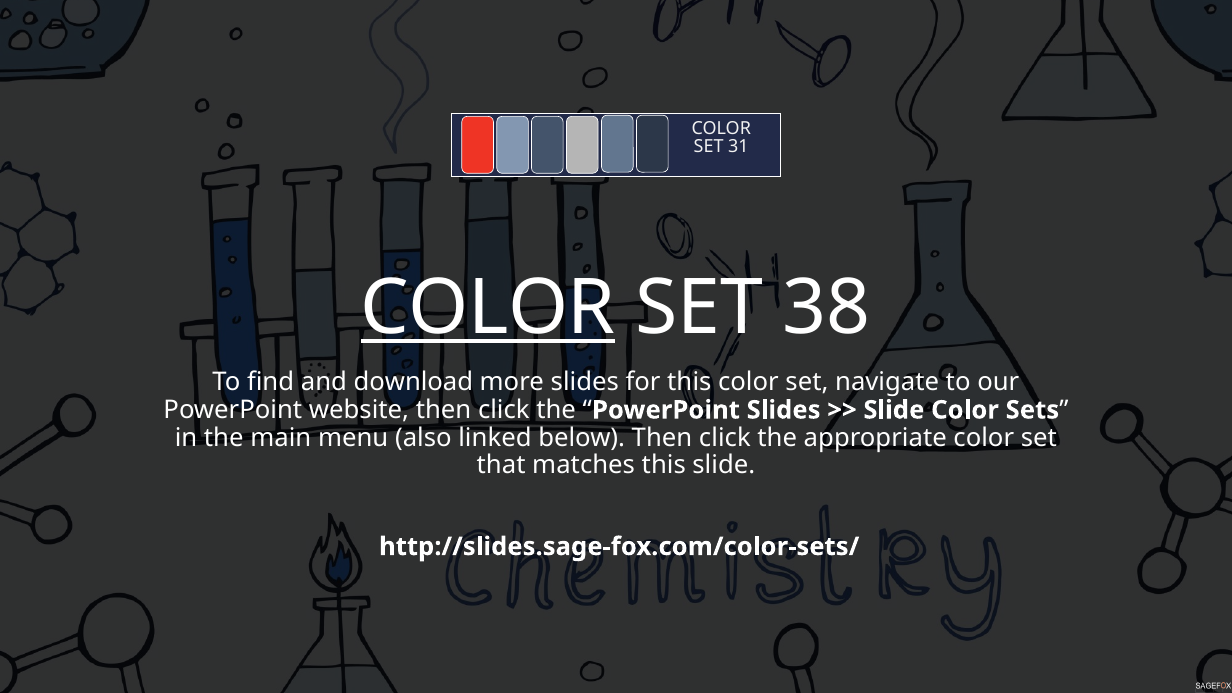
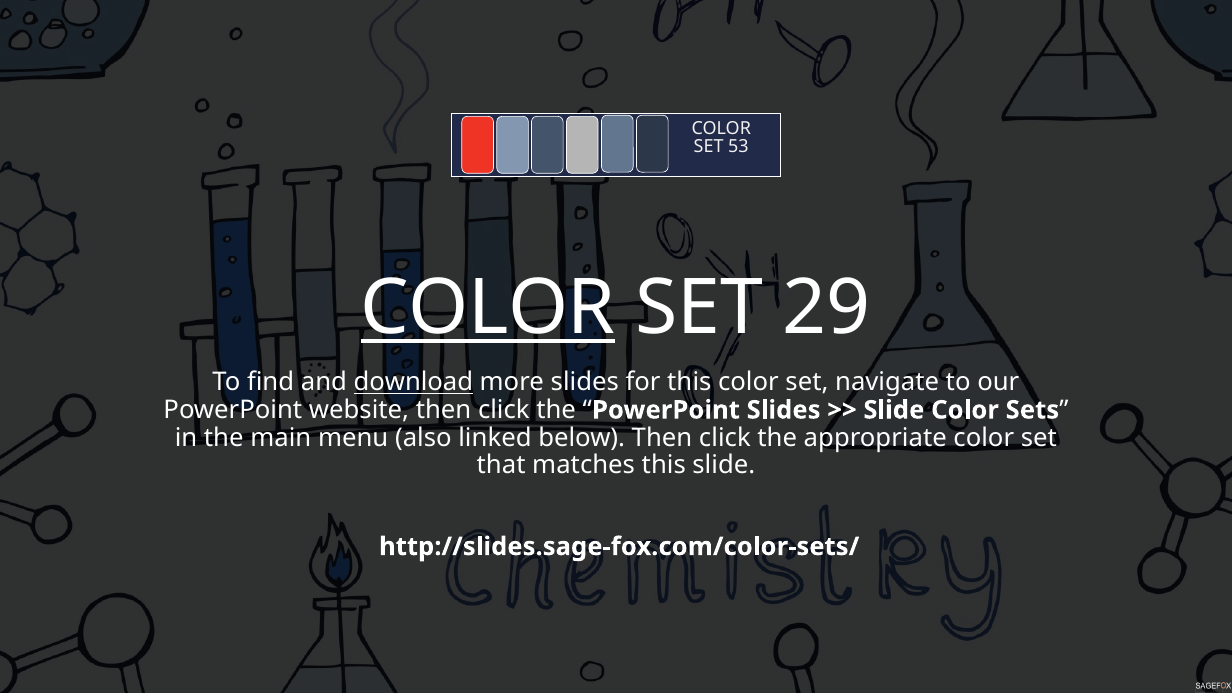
31: 31 -> 53
38: 38 -> 29
download underline: none -> present
